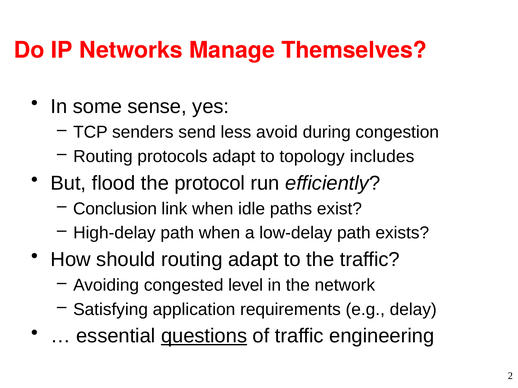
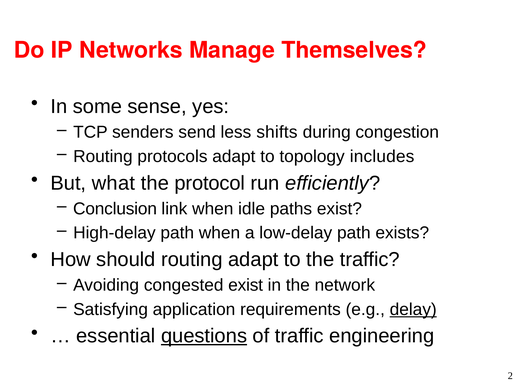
avoid: avoid -> shifts
flood: flood -> what
congested level: level -> exist
delay underline: none -> present
